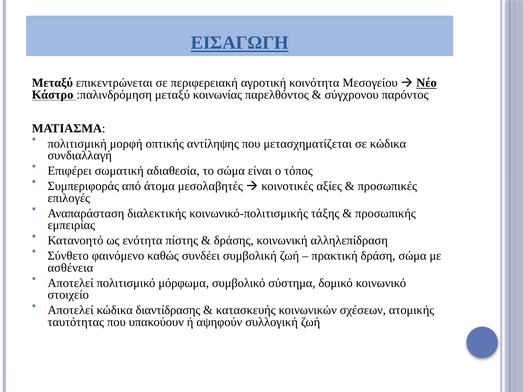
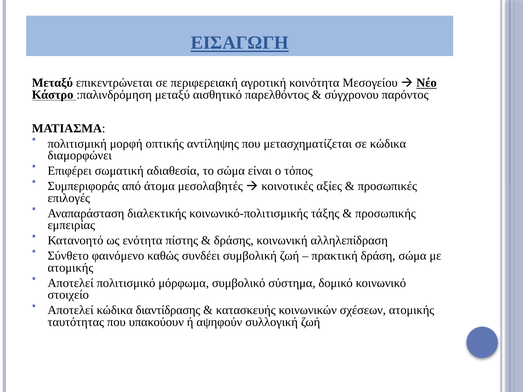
κοινωνίας: κοινωνίας -> αισθητικό
συνδιαλλαγή: συνδιαλλαγή -> διαμορφώνει
ασθένεια at (70, 268): ασθένεια -> ατομικής
